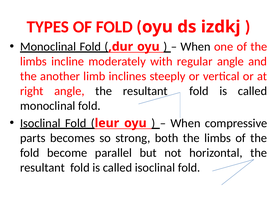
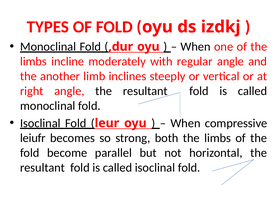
parts: parts -> leiufr
